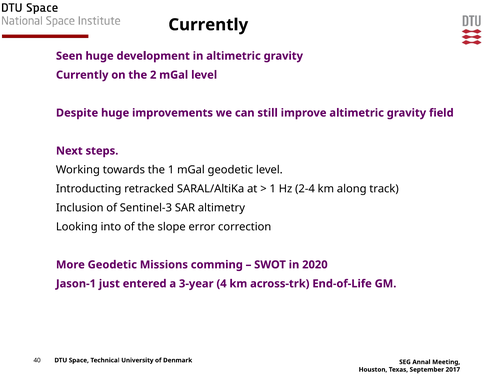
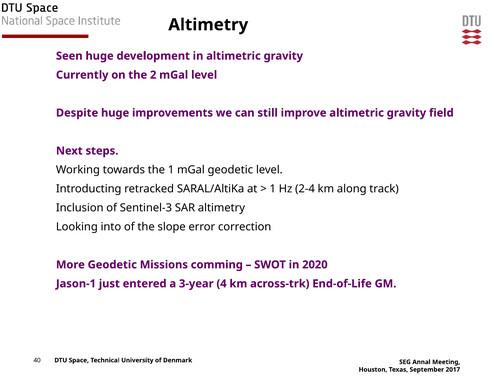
Currently at (208, 25): Currently -> Altimetry
